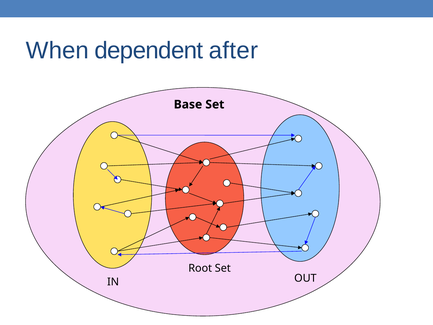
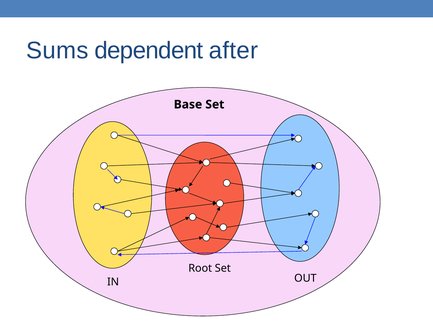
When: When -> Sums
